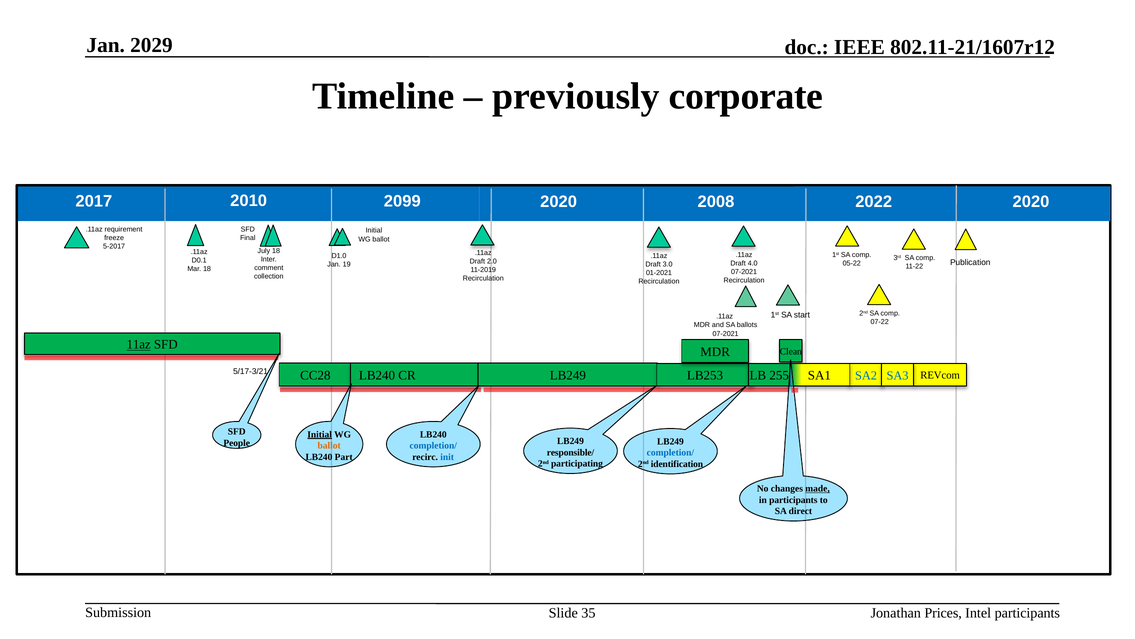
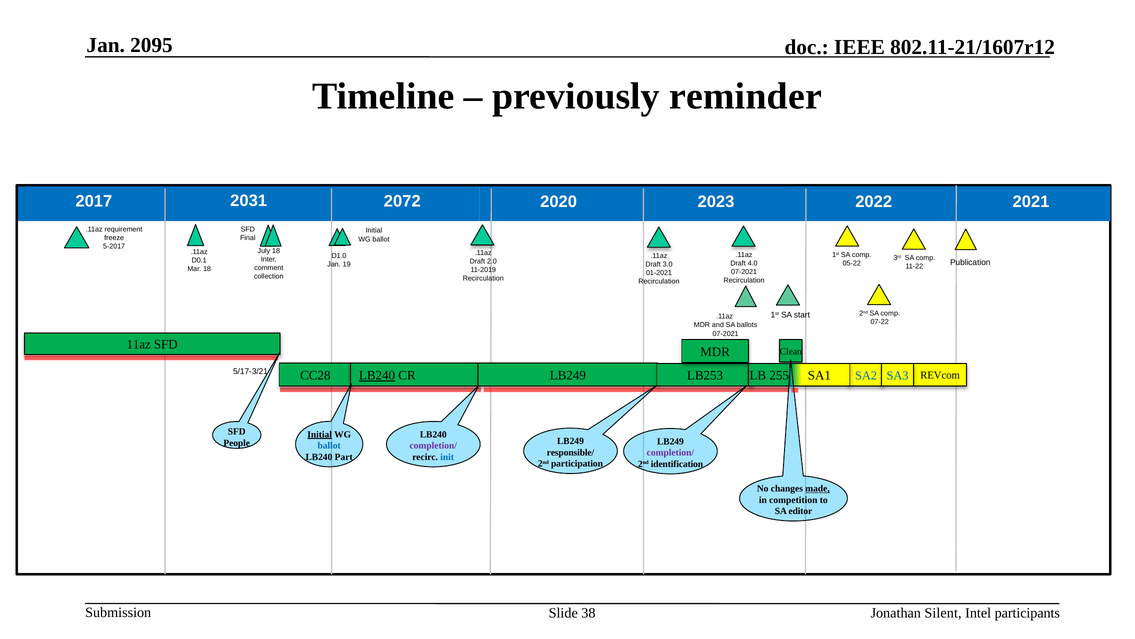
2029: 2029 -> 2095
corporate: corporate -> reminder
2099: 2099 -> 2072
2010: 2010 -> 2031
2022 2020: 2020 -> 2021
2008: 2008 -> 2023
11az underline: present -> none
LB240 at (377, 375) underline: none -> present
ballot at (329, 445) colour: orange -> blue
completion/ at (433, 445) colour: blue -> purple
completion/ at (670, 452) colour: blue -> purple
participating: participating -> participation
in participants: participants -> competition
direct: direct -> editor
35: 35 -> 38
Prices: Prices -> Silent
